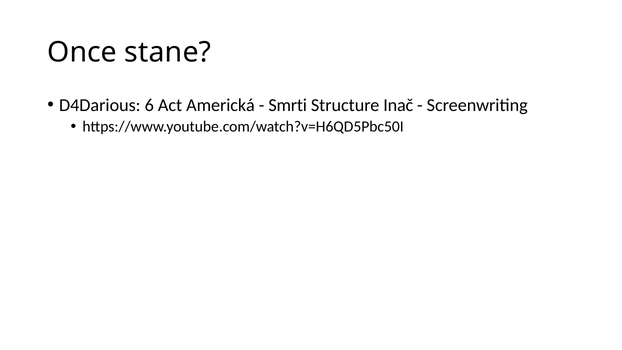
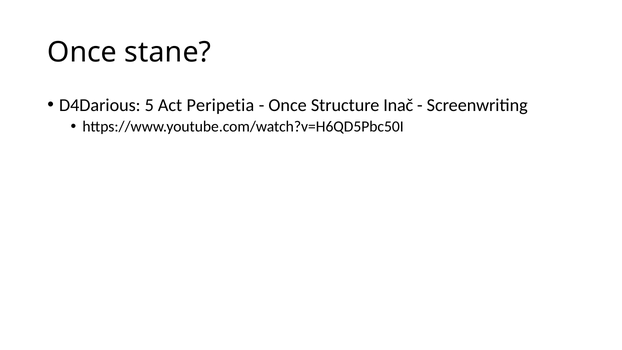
6: 6 -> 5
Americká: Americká -> Peripetia
Smrti at (288, 105): Smrti -> Once
